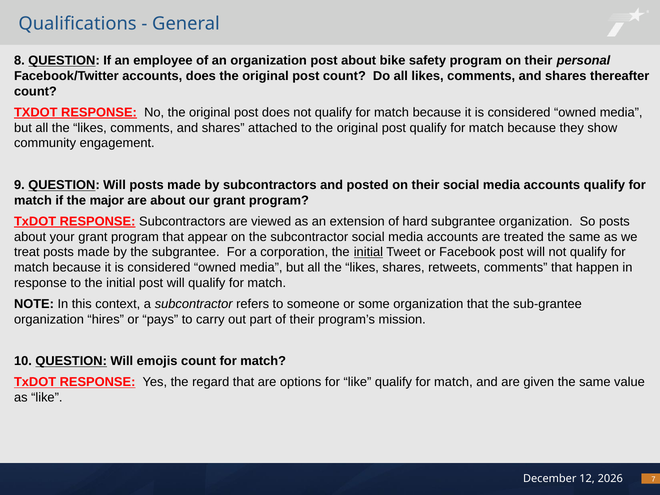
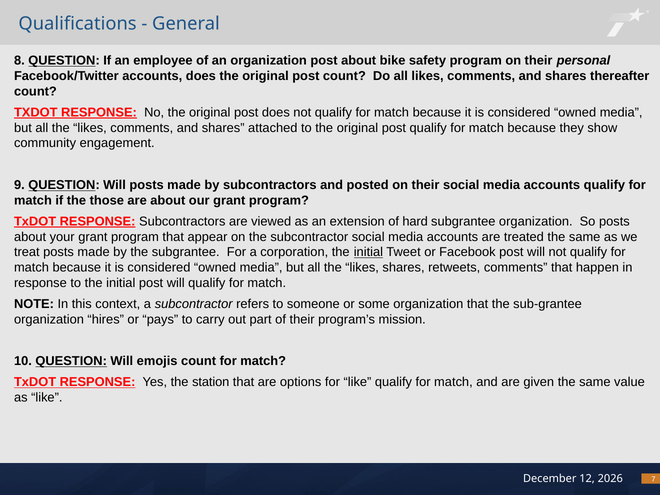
major: major -> those
regard: regard -> station
